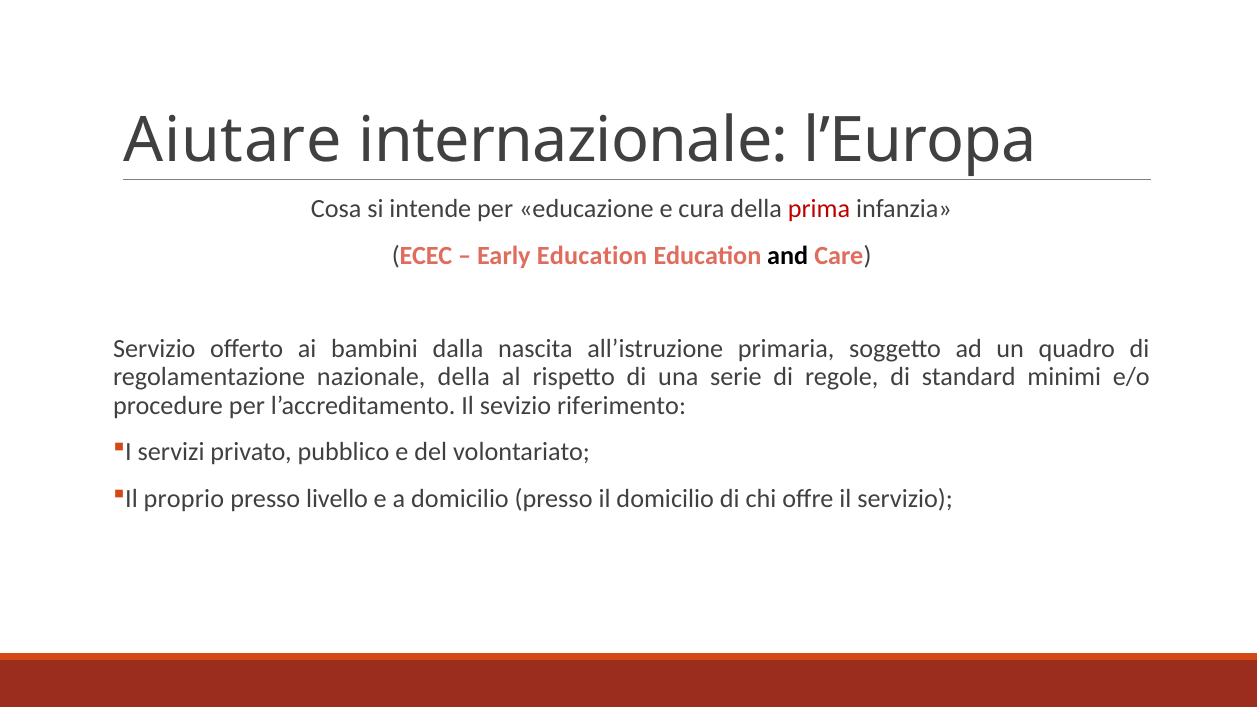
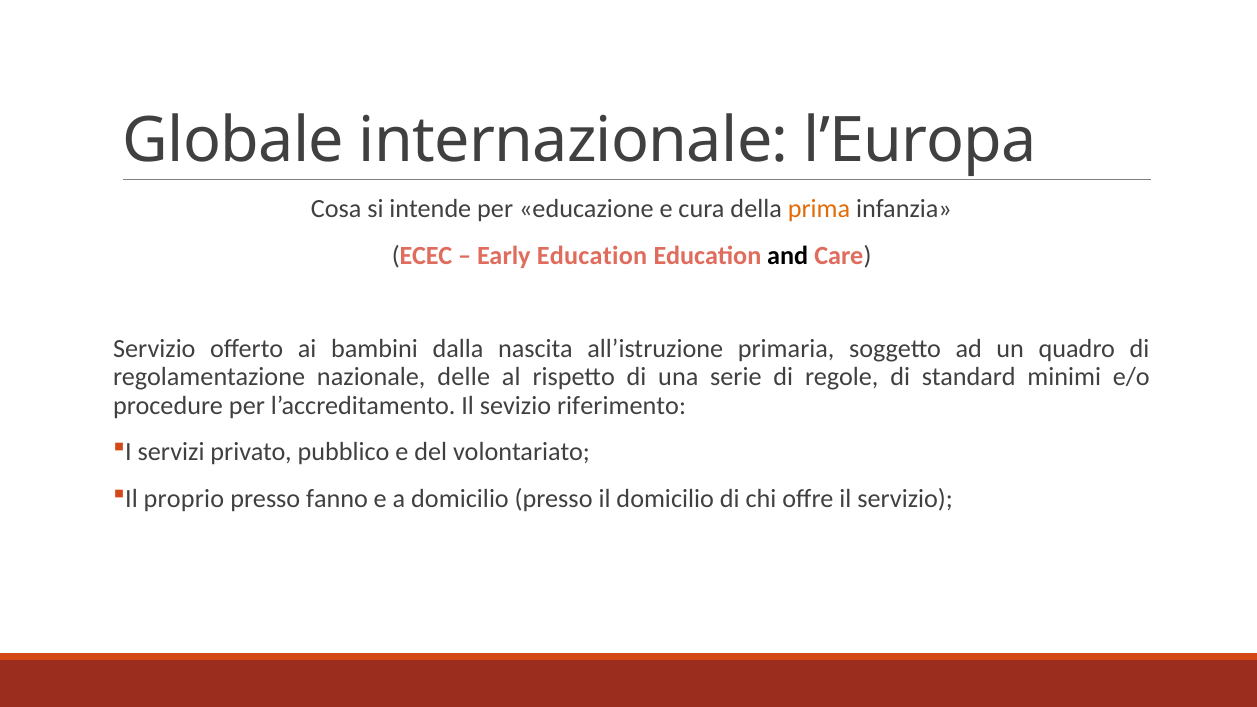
Aiutare: Aiutare -> Globale
prima colour: red -> orange
nazionale della: della -> delle
livello: livello -> fanno
